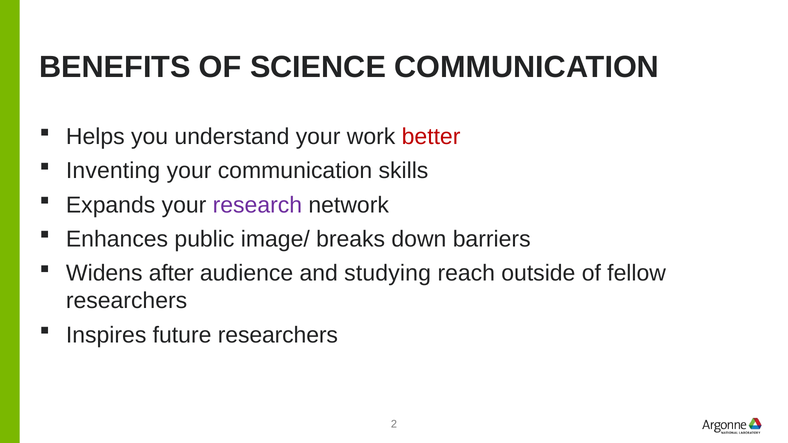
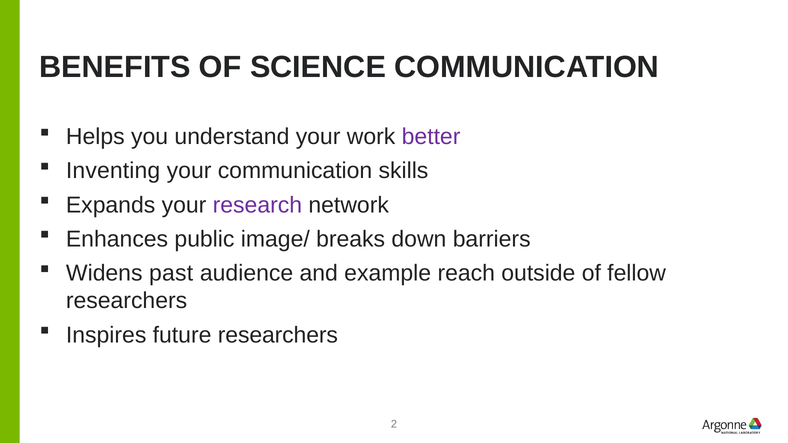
better colour: red -> purple
after: after -> past
studying: studying -> example
